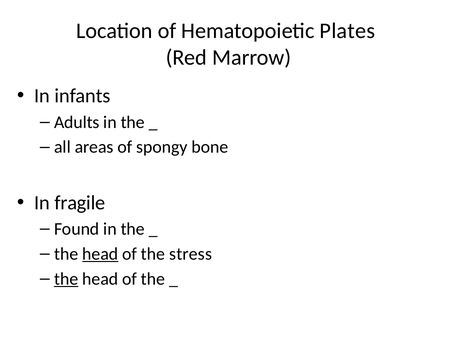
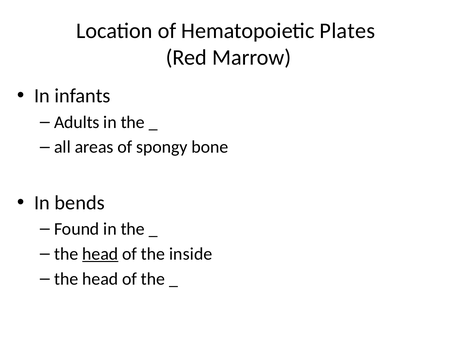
fragile: fragile -> bends
stress: stress -> inside
the at (66, 279) underline: present -> none
